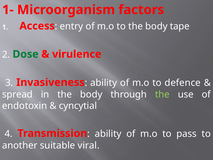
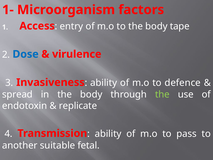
Dose colour: green -> blue
cyncytial: cyncytial -> replicate
viral: viral -> fetal
